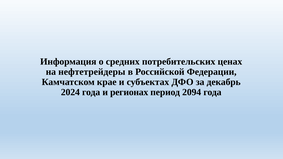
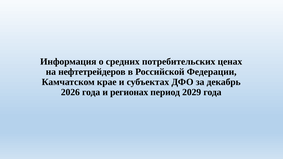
нефтетрейдеры: нефтетрейдеры -> нефтетрейдеров
2024: 2024 -> 2026
2094: 2094 -> 2029
